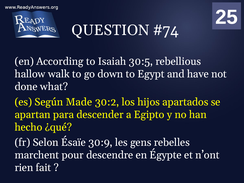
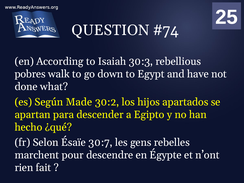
30:5: 30:5 -> 30:3
hallow: hallow -> pobres
30:9: 30:9 -> 30:7
